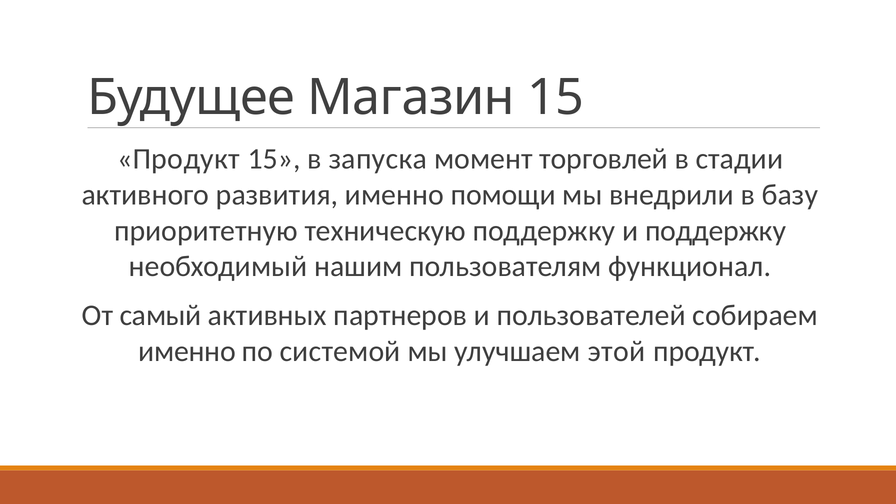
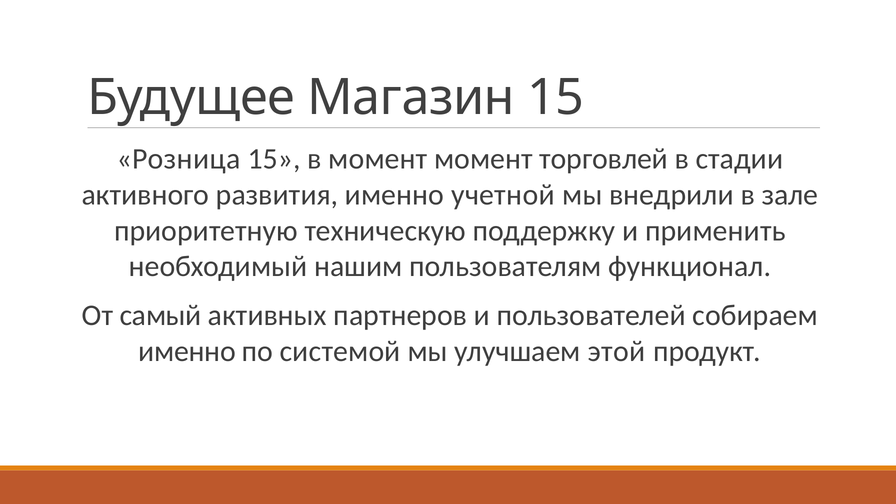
Продукт at (178, 159): Продукт -> Розница
в запуска: запуска -> момент
помощи: помощи -> учетной
базу: базу -> зале
и поддержку: поддержку -> применить
